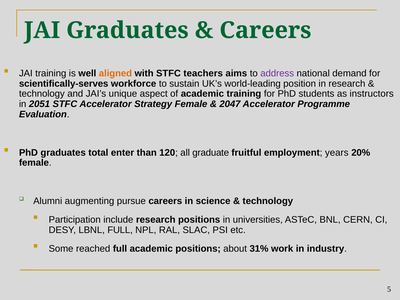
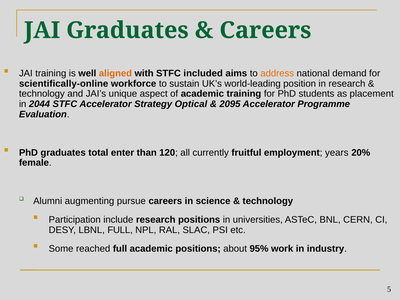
teachers: teachers -> included
address colour: purple -> orange
scientifically-serves: scientifically-serves -> scientifically-online
instructors: instructors -> placement
2051: 2051 -> 2044
Strategy Female: Female -> Optical
2047: 2047 -> 2095
graduate: graduate -> currently
31%: 31% -> 95%
